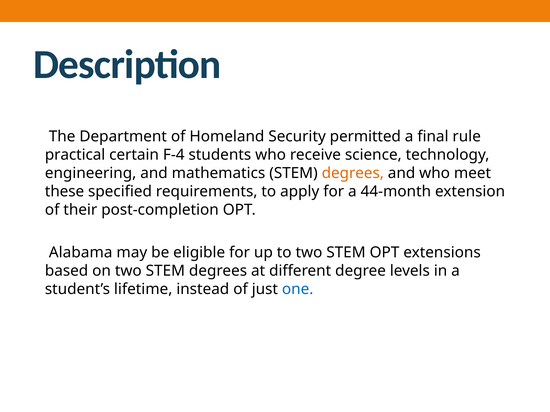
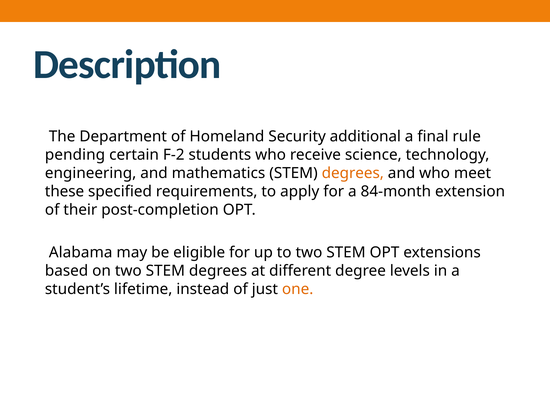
permitted: permitted -> additional
practical: practical -> pending
F-4: F-4 -> F-2
44-month: 44-month -> 84-month
one colour: blue -> orange
